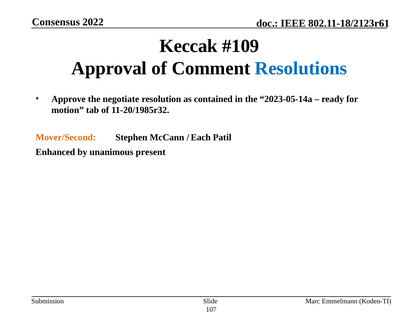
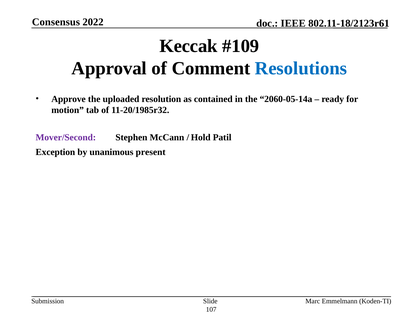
negotiate: negotiate -> uploaded
2023-05-14a: 2023-05-14a -> 2060-05-14a
Mover/Second colour: orange -> purple
Each: Each -> Hold
Enhanced: Enhanced -> Exception
